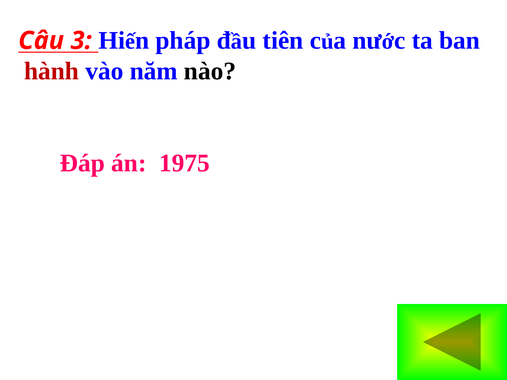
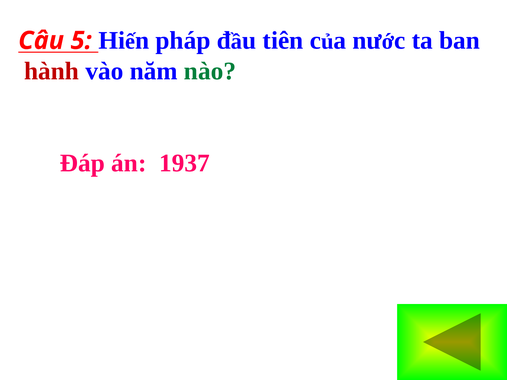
3: 3 -> 5
nào colour: black -> green
1975: 1975 -> 1937
